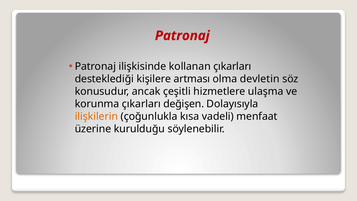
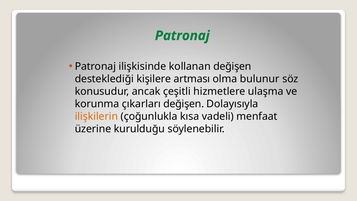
Patronaj at (182, 36) colour: red -> green
kollanan çıkarları: çıkarları -> değişen
devletin: devletin -> bulunur
